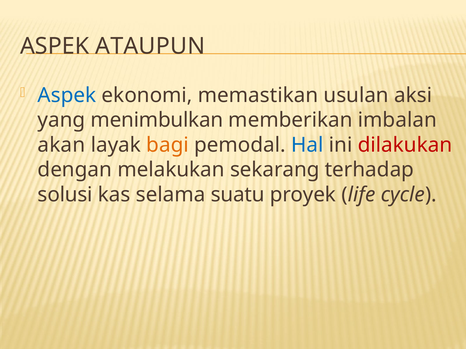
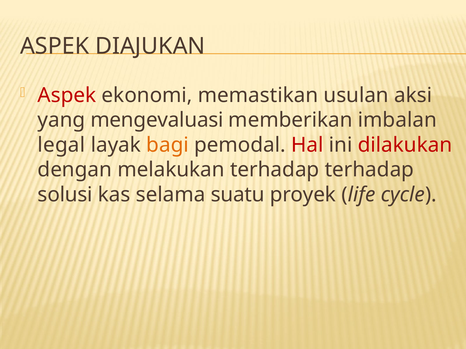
ATAUPUN: ATAUPUN -> DIAJUKAN
Aspek at (67, 95) colour: blue -> red
menimbulkan: menimbulkan -> mengevaluasi
akan: akan -> legal
Hal colour: blue -> red
melakukan sekarang: sekarang -> terhadap
